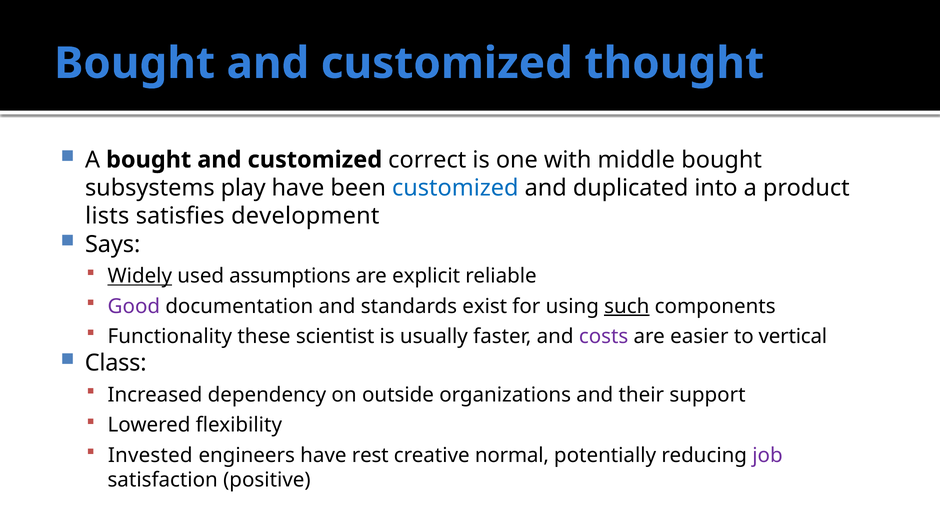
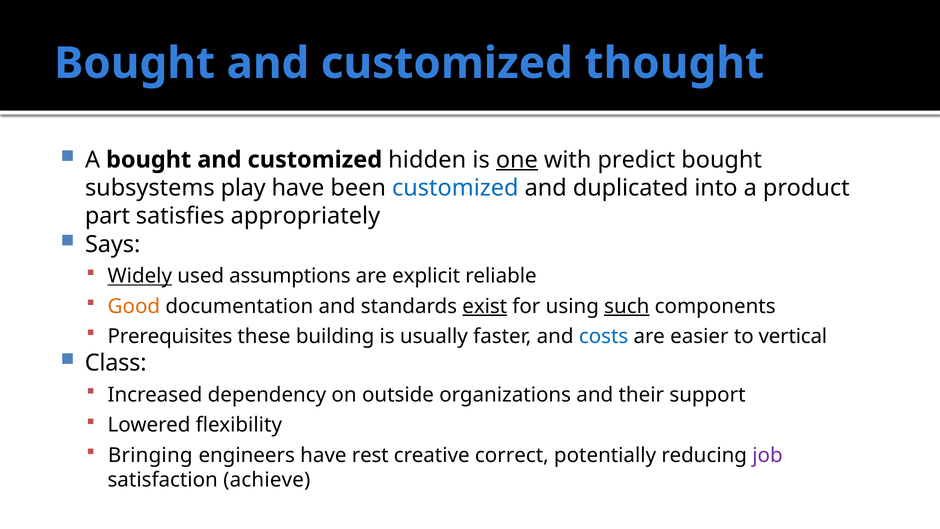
correct: correct -> hidden
one underline: none -> present
middle: middle -> predict
lists: lists -> part
development: development -> appropriately
Good colour: purple -> orange
exist underline: none -> present
Functionality: Functionality -> Prerequisites
scientist: scientist -> building
costs colour: purple -> blue
Invested: Invested -> Bringing
normal: normal -> correct
positive: positive -> achieve
